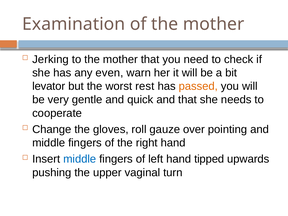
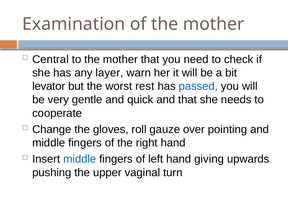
Jerking: Jerking -> Central
even: even -> layer
passed colour: orange -> blue
tipped: tipped -> giving
